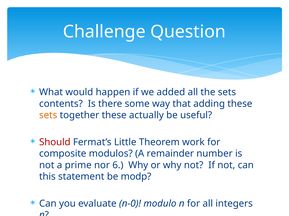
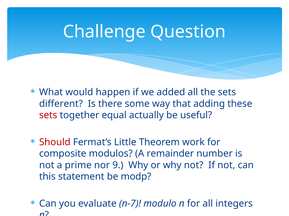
contents: contents -> different
sets at (48, 116) colour: orange -> red
together these: these -> equal
6: 6 -> 9
n-0: n-0 -> n-7
